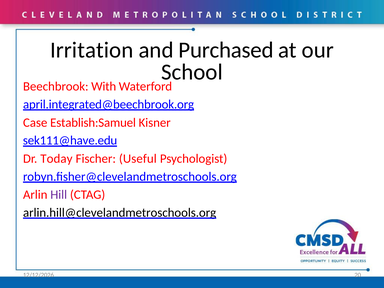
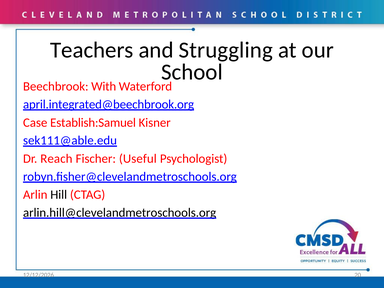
Irritation: Irritation -> Teachers
Purchased: Purchased -> Struggling
sek111@have.edu: sek111@have.edu -> sek111@able.edu
Today: Today -> Reach
Hill colour: purple -> black
